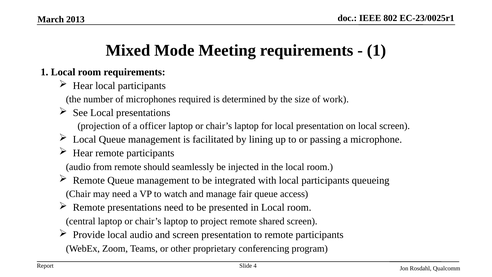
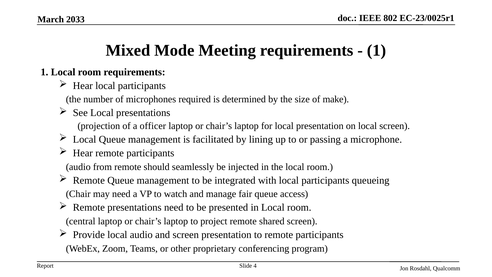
2013: 2013 -> 2033
work: work -> make
